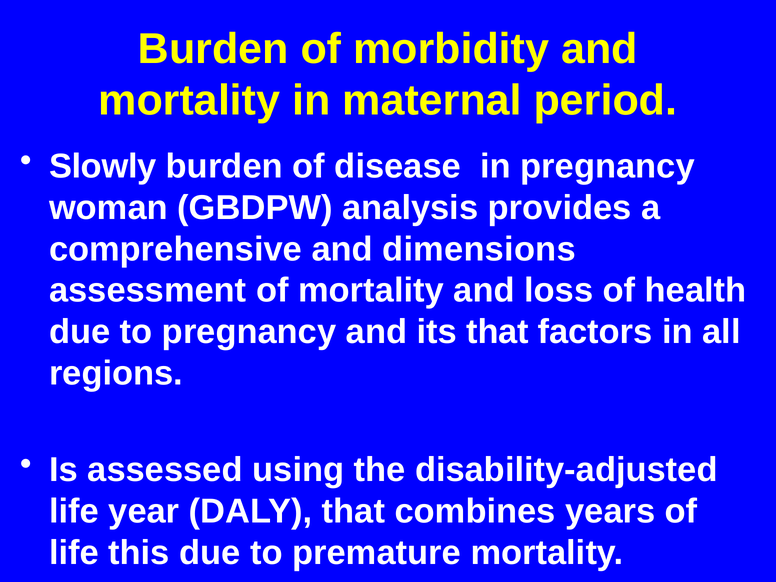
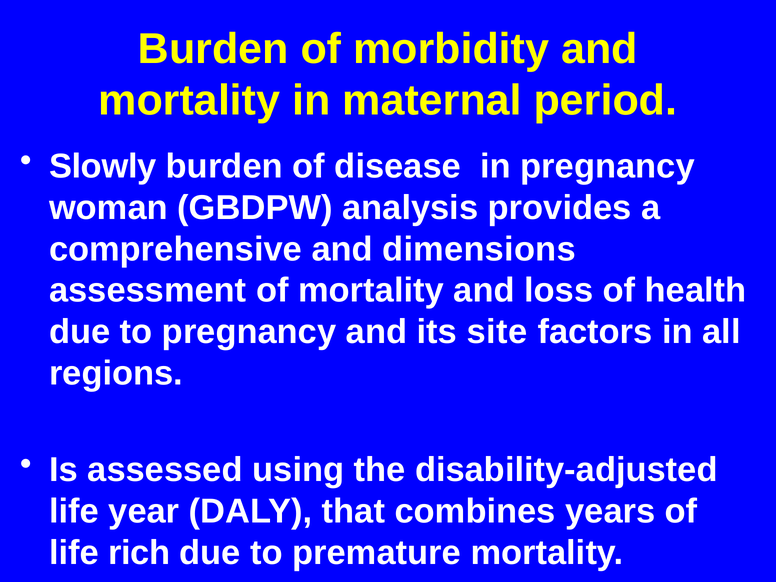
its that: that -> site
this: this -> rich
